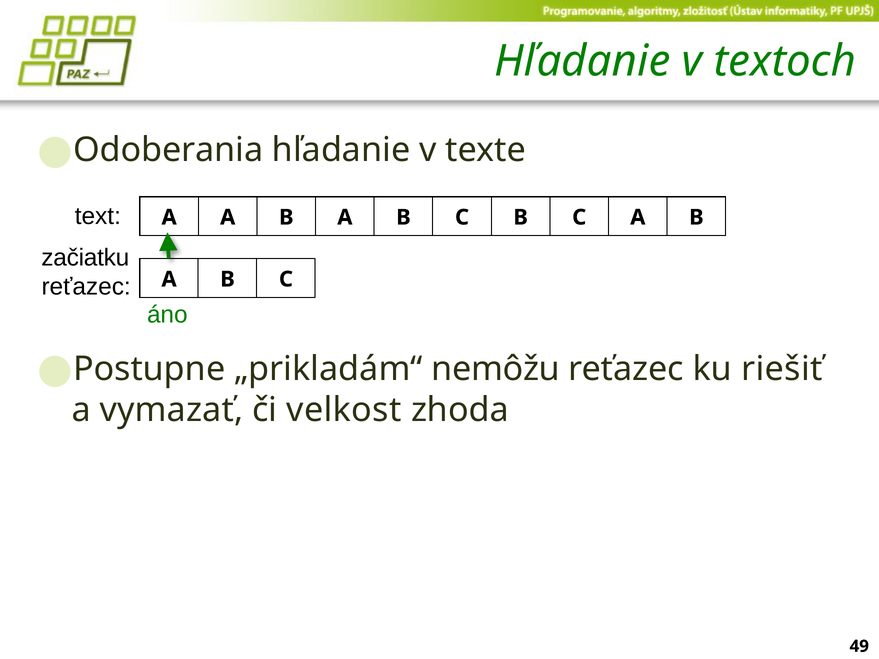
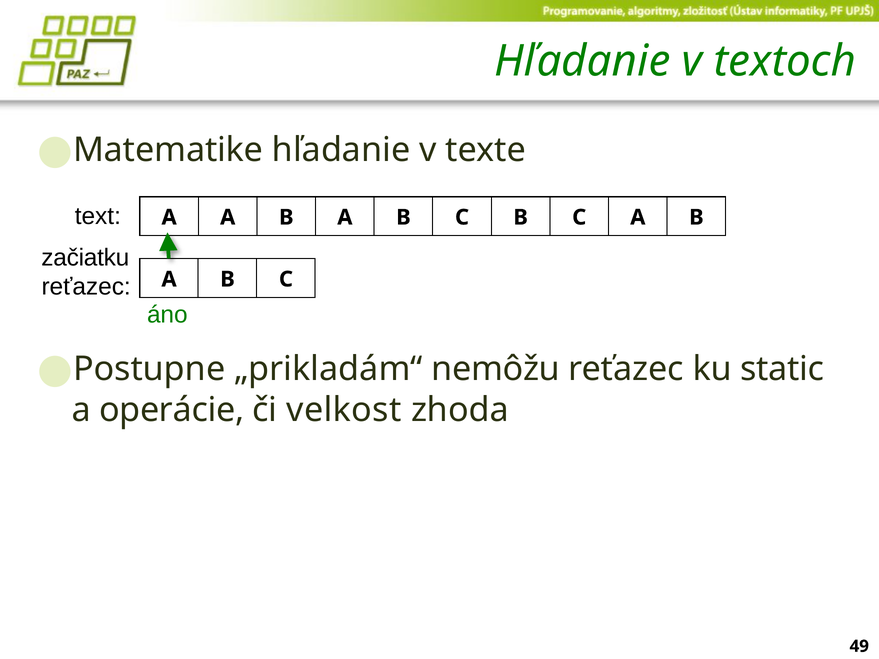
Odoberania: Odoberania -> Matematike
riešiť: riešiť -> static
vymazať: vymazať -> operácie
